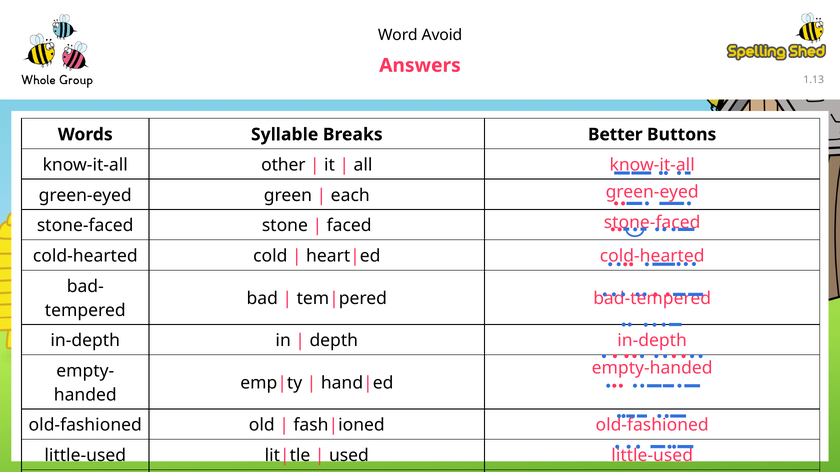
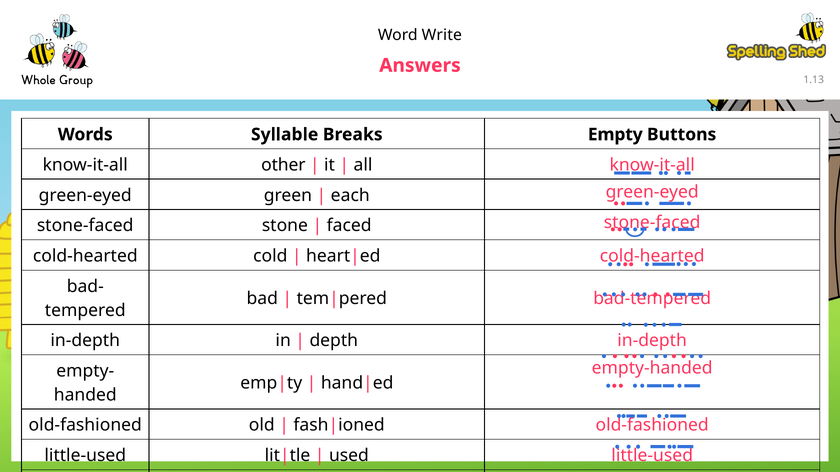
Avoid: Avoid -> Write
Better: Better -> Empty
